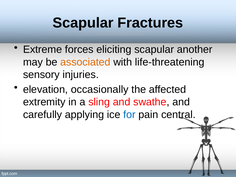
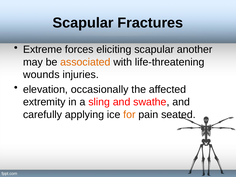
sensory: sensory -> wounds
for colour: blue -> orange
central: central -> seated
